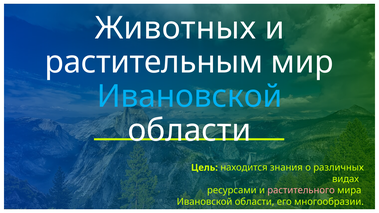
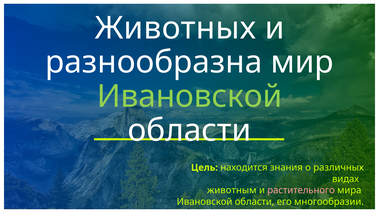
растительным: растительным -> разнообразна
Ивановской at (189, 96) colour: light blue -> light green
ресурсами: ресурсами -> животным
